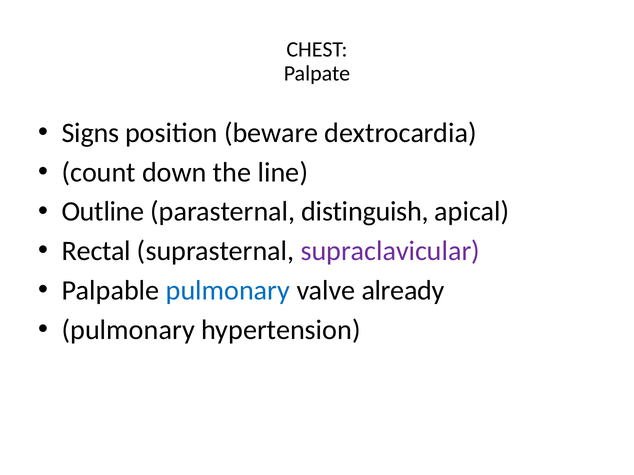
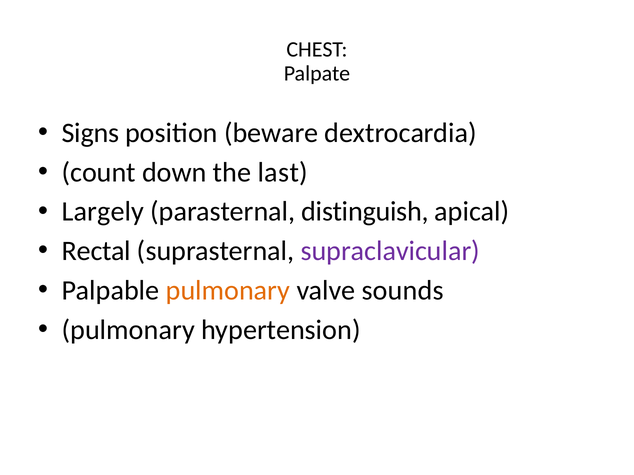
line: line -> last
Outline: Outline -> Largely
pulmonary at (228, 291) colour: blue -> orange
already: already -> sounds
